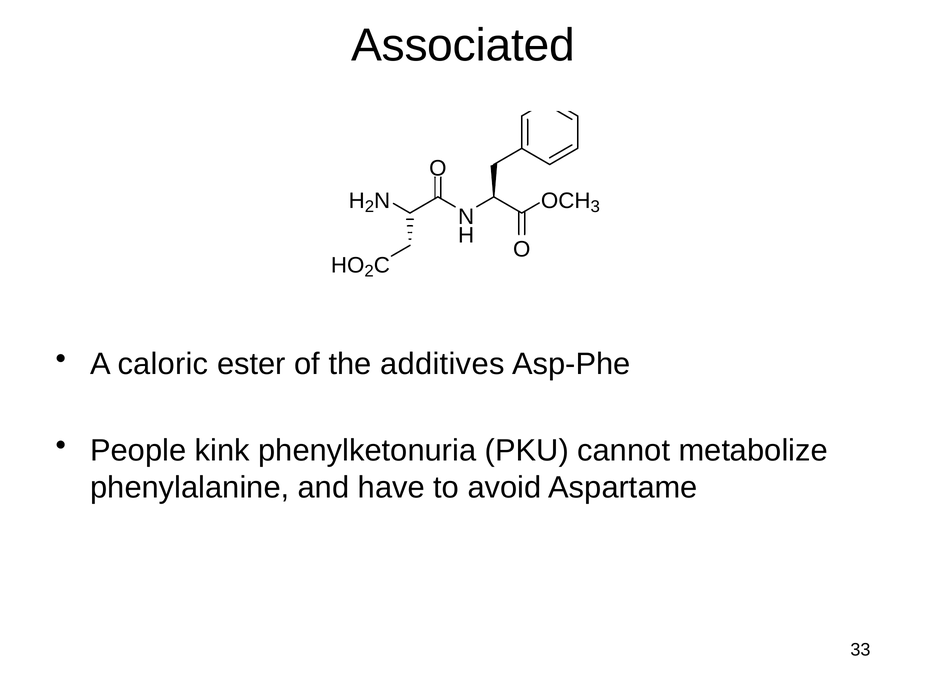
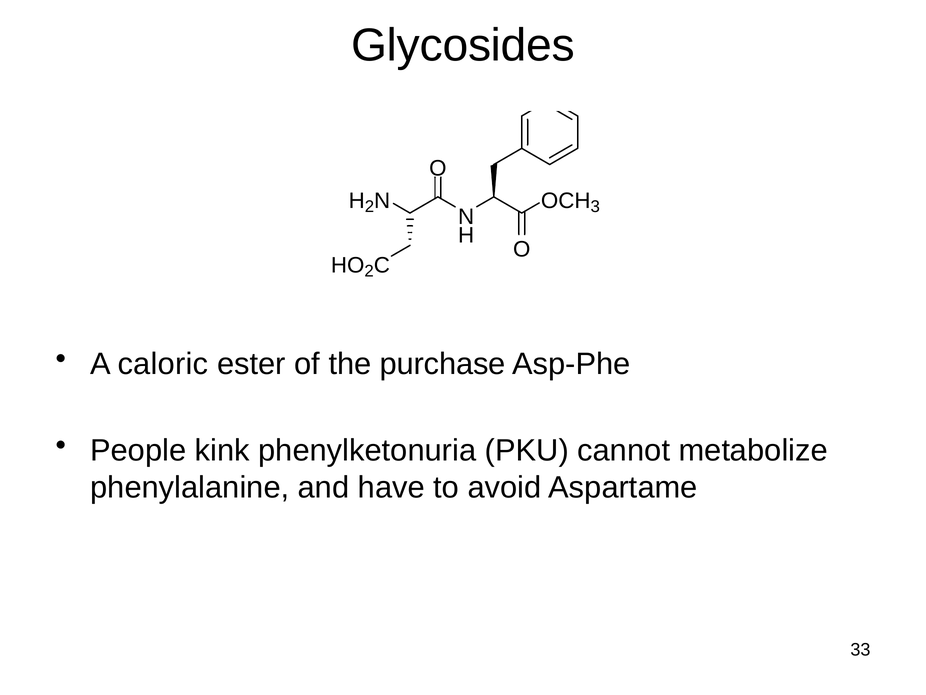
Associated: Associated -> Glycosides
additives: additives -> purchase
